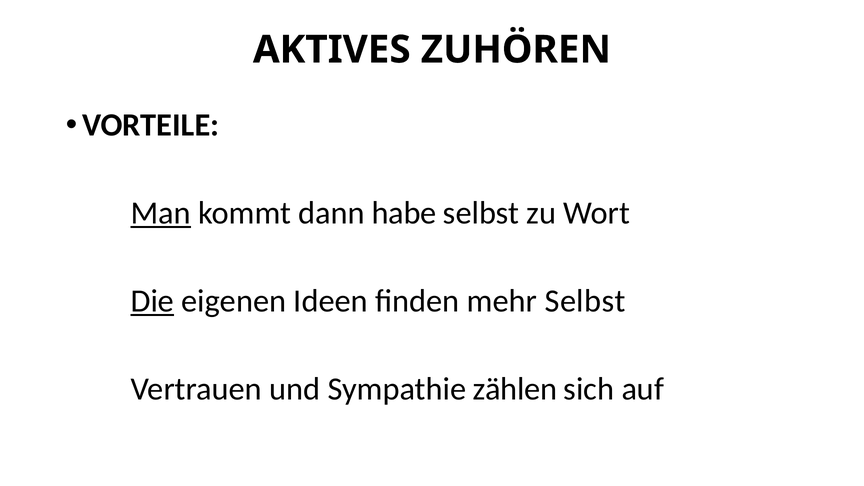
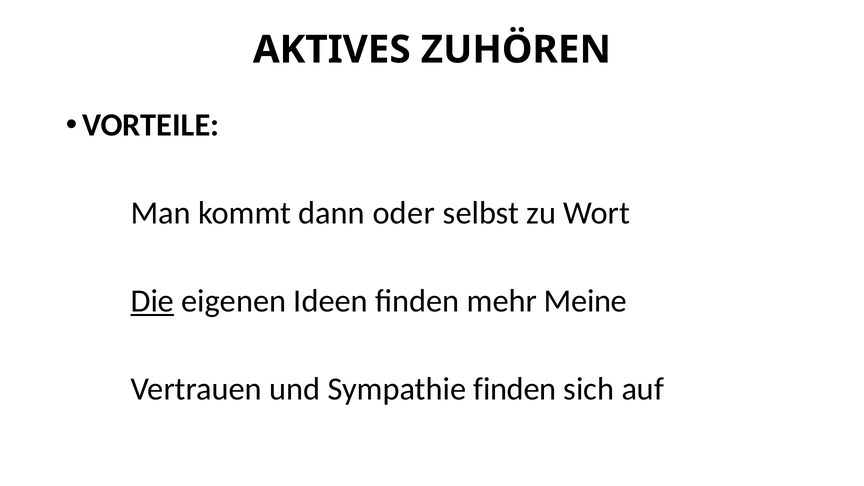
Man underline: present -> none
habe: habe -> oder
mehr Selbst: Selbst -> Meine
Sympathie zählen: zählen -> finden
